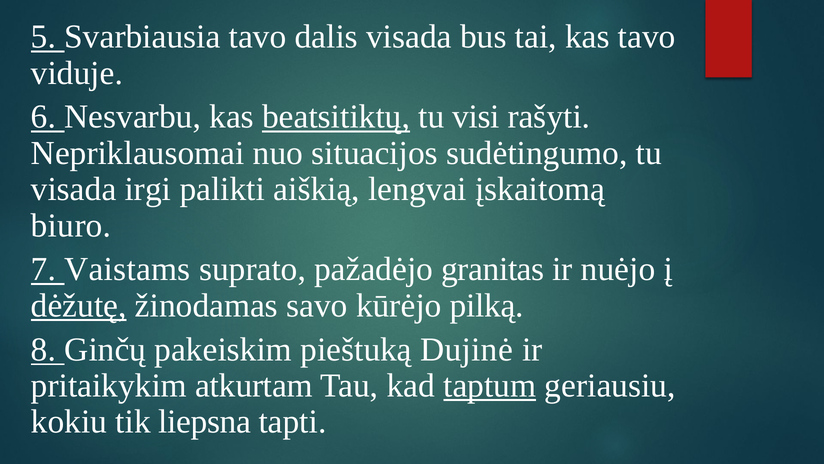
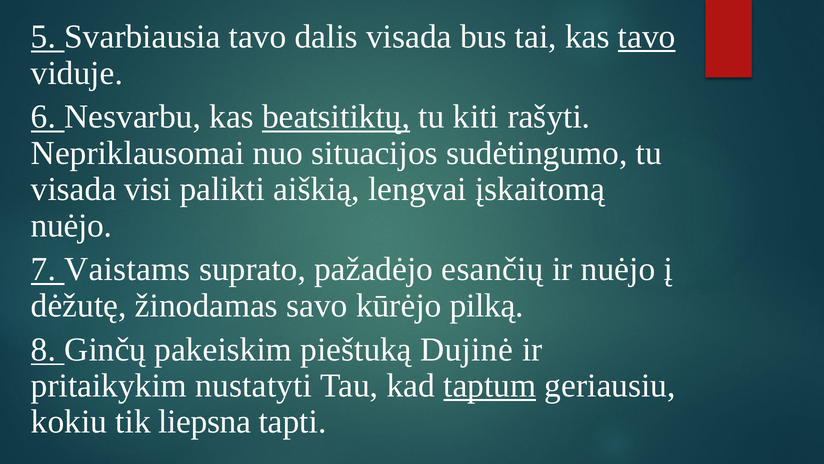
tavo at (647, 37) underline: none -> present
visi: visi -> kiti
irgi: irgi -> visi
biuro at (71, 225): biuro -> nuėjo
granitas: granitas -> esančių
dėžutę underline: present -> none
atkurtam: atkurtam -> nustatyti
